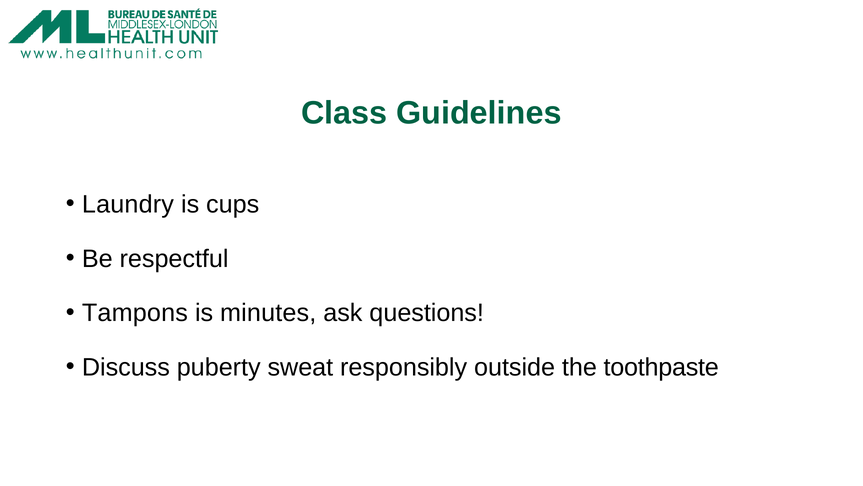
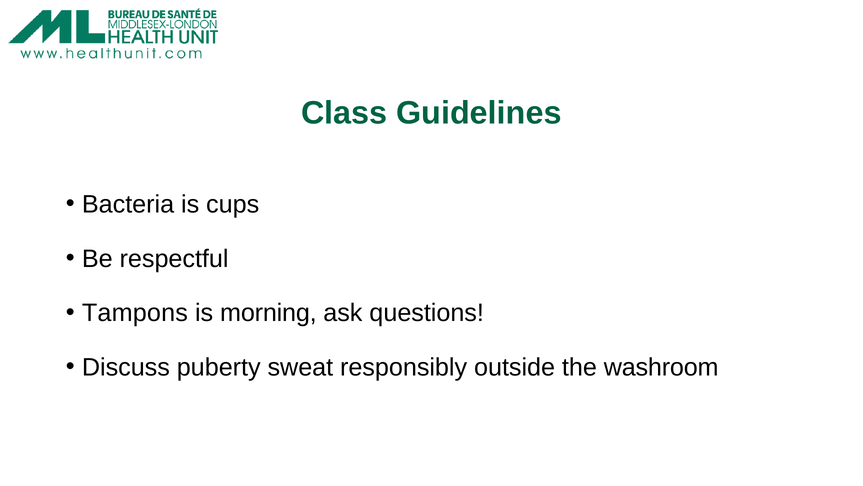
Laundry: Laundry -> Bacteria
minutes: minutes -> morning
toothpaste: toothpaste -> washroom
